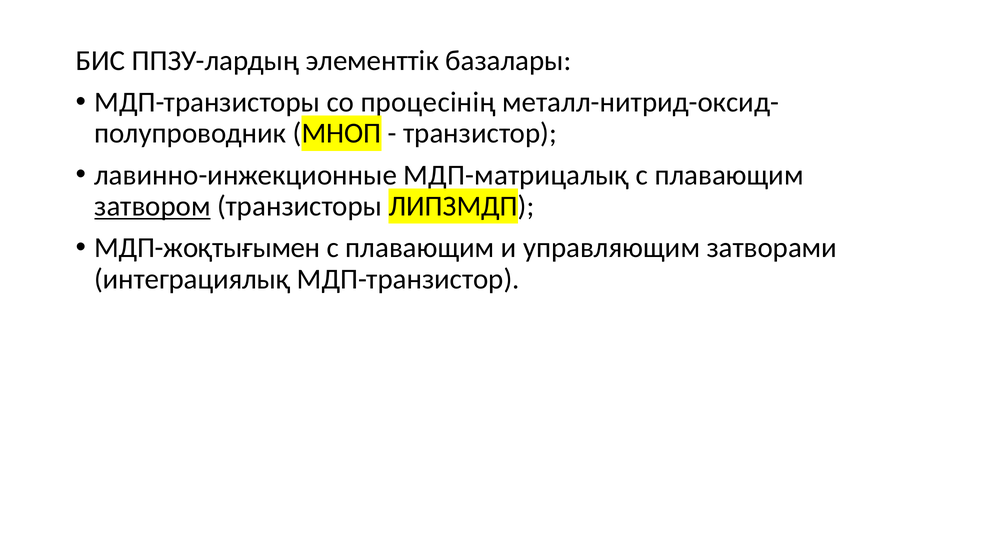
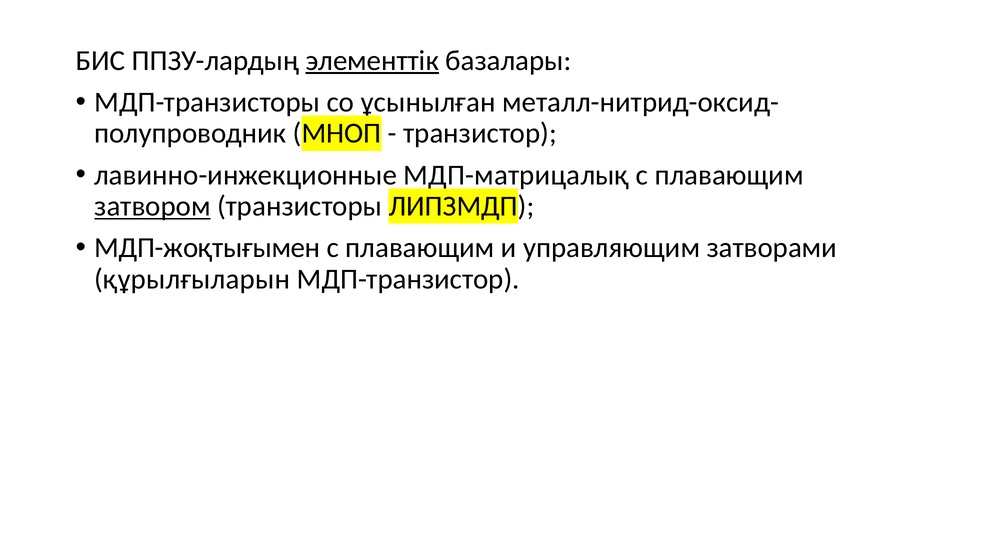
элементтік underline: none -> present
процесінің: процесінің -> ұсынылған
интеграциялық: интеграциялық -> құрылғыларын
